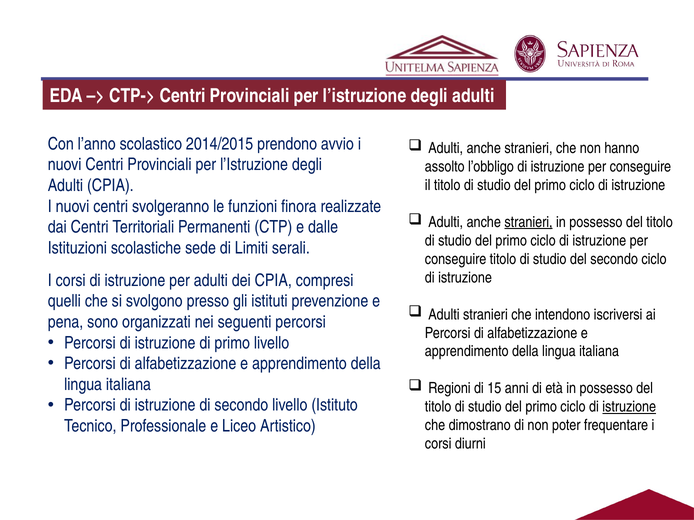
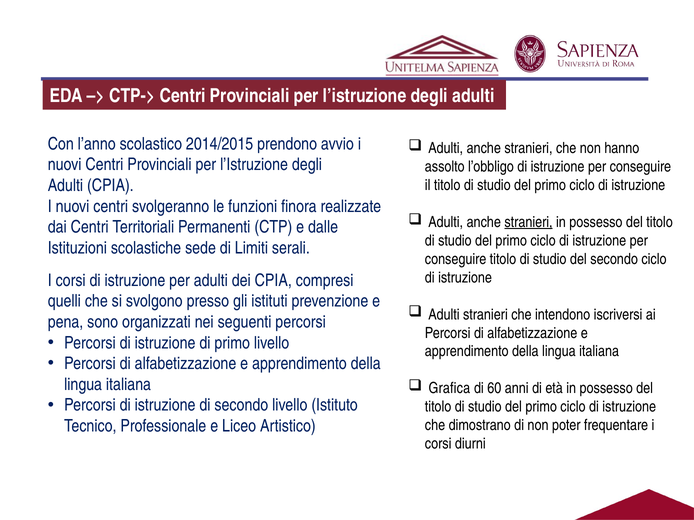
Regioni: Regioni -> Grafica
15: 15 -> 60
istruzione at (629, 407) underline: present -> none
